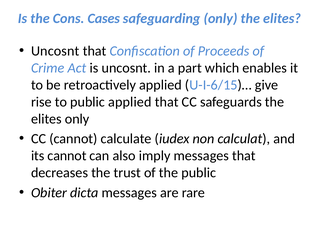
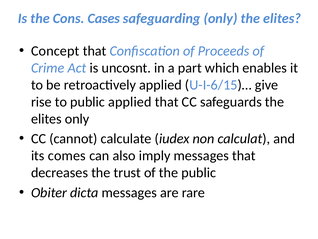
Uncosnt at (55, 51): Uncosnt -> Concept
its cannot: cannot -> comes
